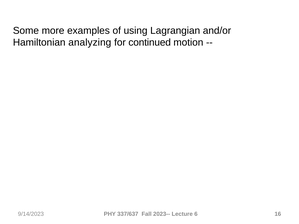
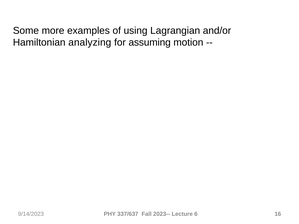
continued: continued -> assuming
